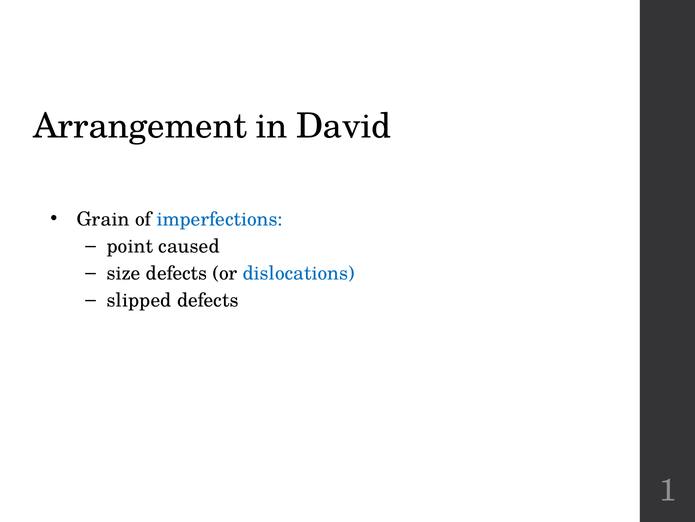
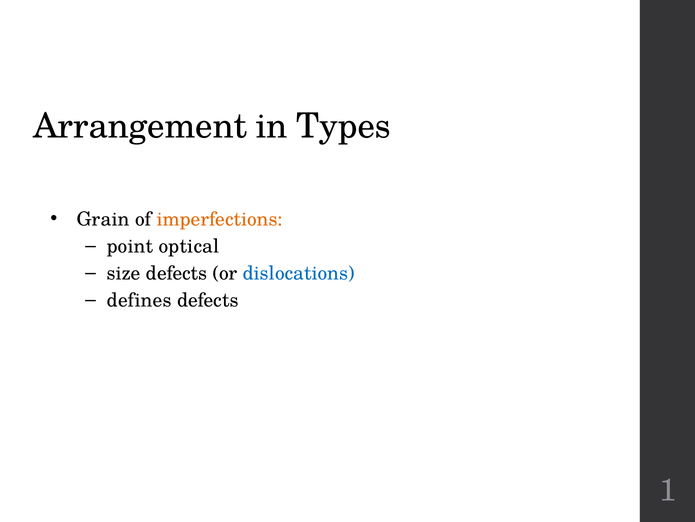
David: David -> Types
imperfections colour: blue -> orange
caused: caused -> optical
slipped: slipped -> defines
